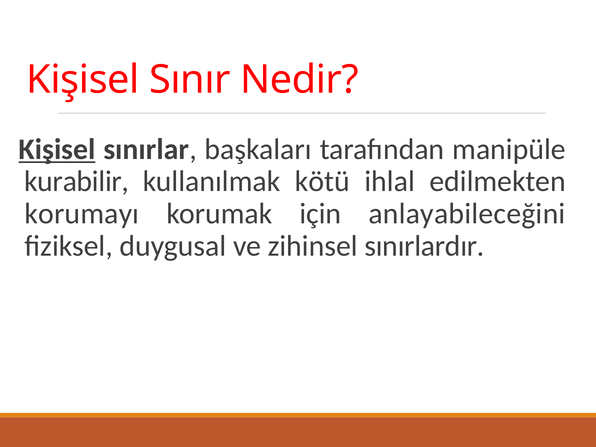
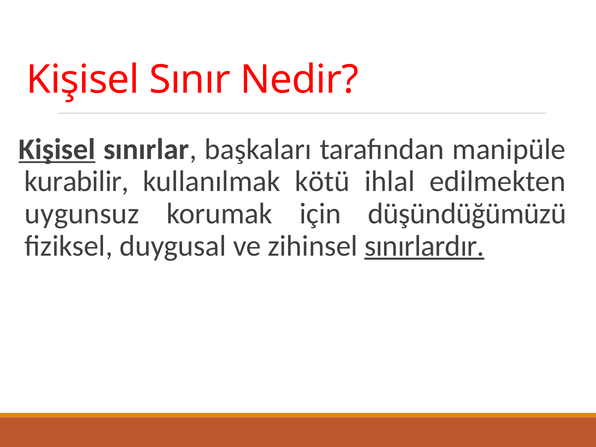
korumayı: korumayı -> uygunsuz
anlayabileceğini: anlayabileceğini -> düşündüğümüzü
sınırlardır underline: none -> present
